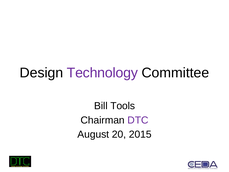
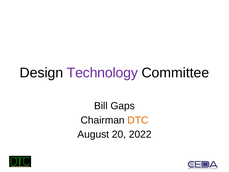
Tools: Tools -> Gaps
DTC colour: purple -> orange
2015: 2015 -> 2022
